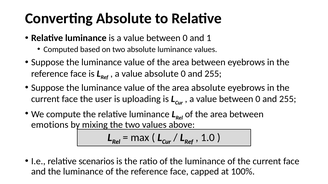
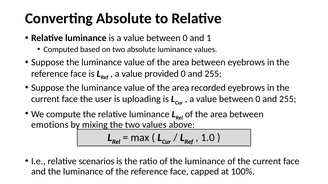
value absolute: absolute -> provided
area absolute: absolute -> recorded
